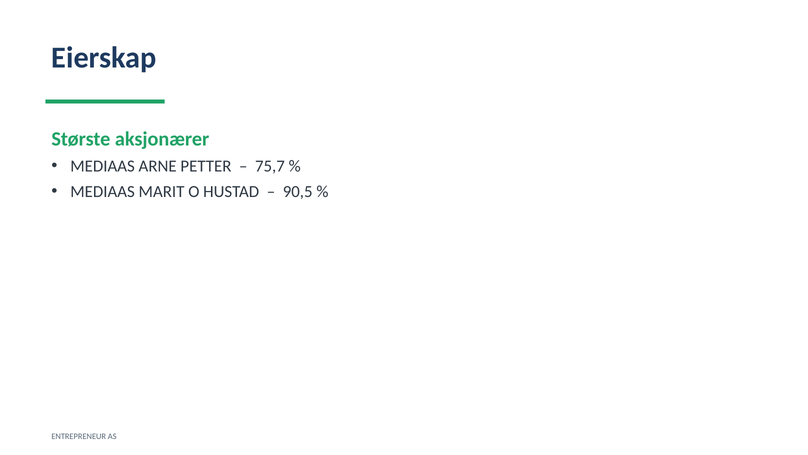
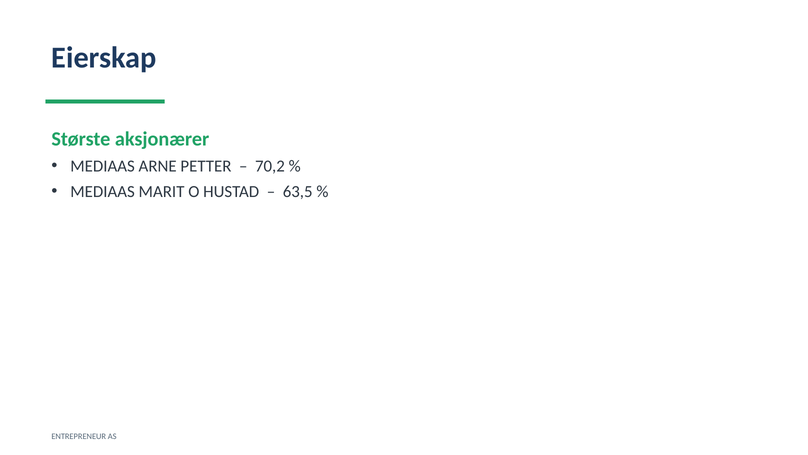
75,7: 75,7 -> 70,2
90,5: 90,5 -> 63,5
